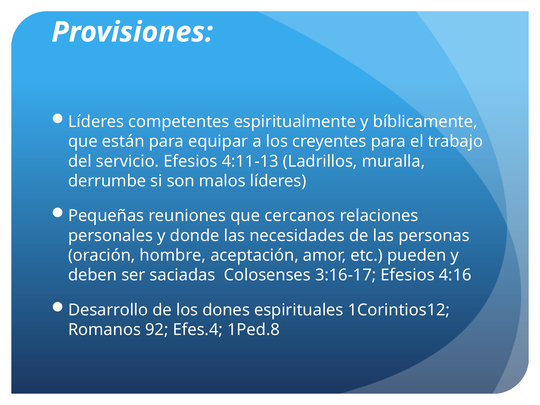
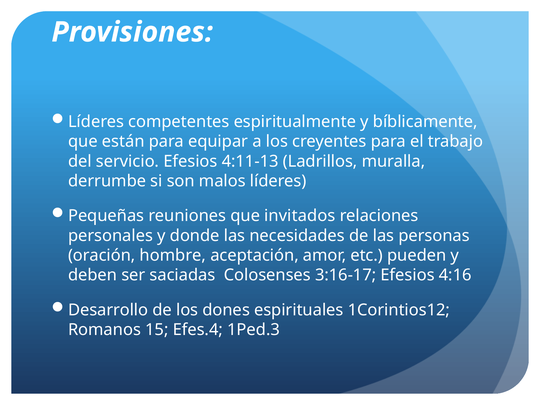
cercanos: cercanos -> invitados
92: 92 -> 15
1Ped.8: 1Ped.8 -> 1Ped.3
